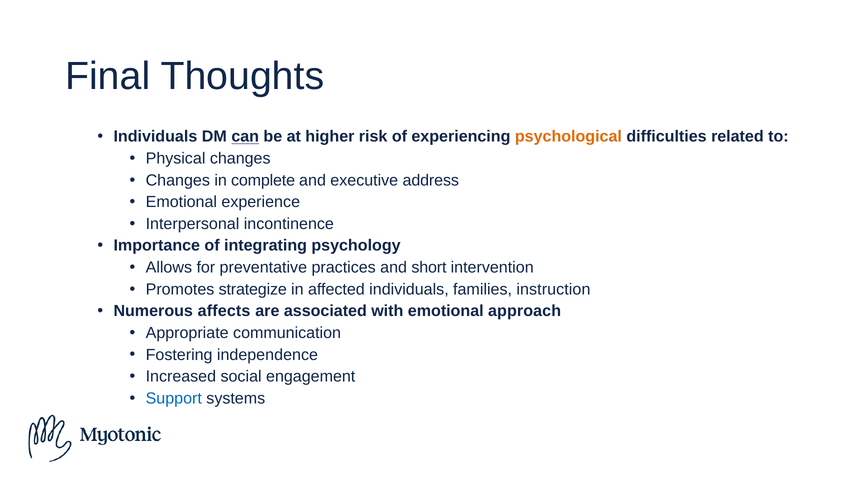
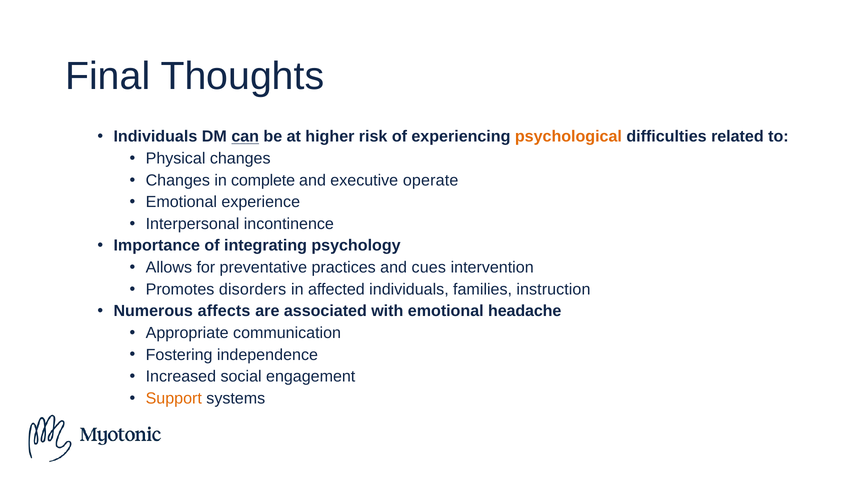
address: address -> operate
short: short -> cues
strategize: strategize -> disorders
approach: approach -> headache
Support colour: blue -> orange
